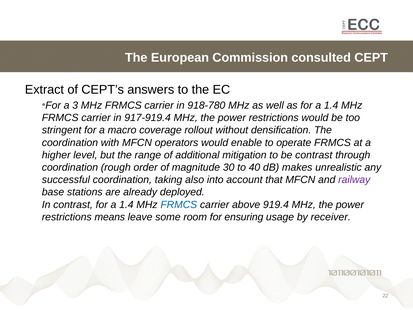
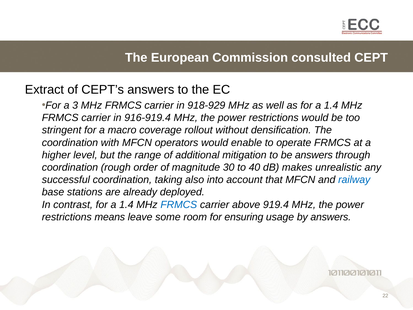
918-780: 918-780 -> 918-929
917-919.4: 917-919.4 -> 916-919.4
be contrast: contrast -> answers
railway colour: purple -> blue
by receiver: receiver -> answers
